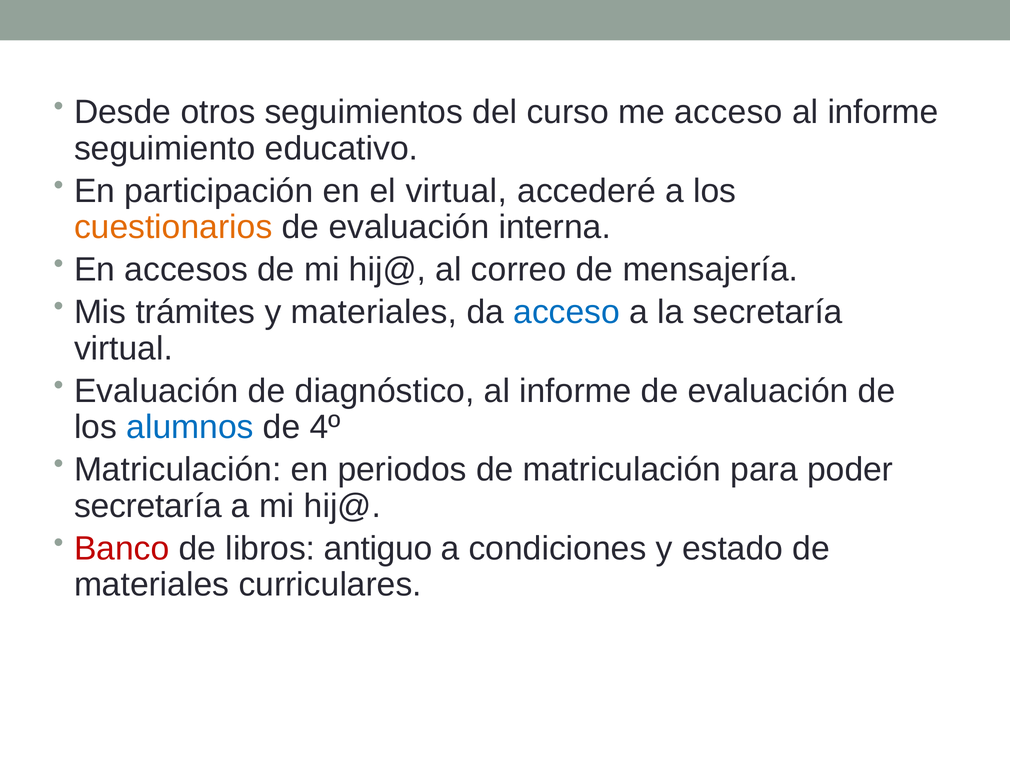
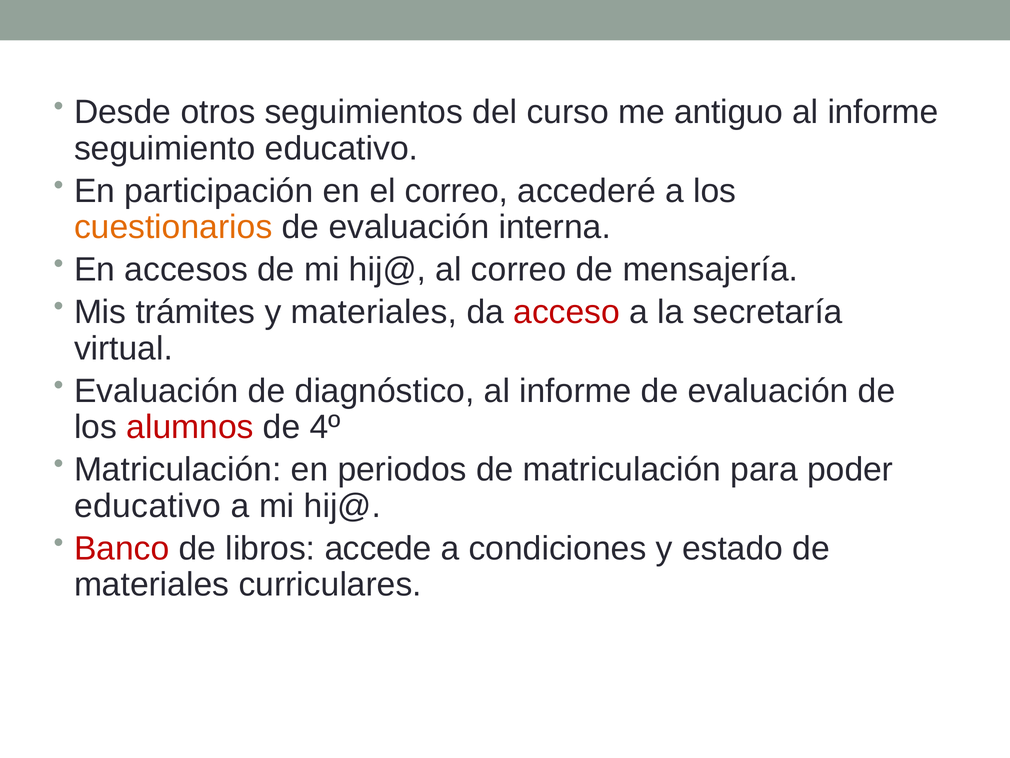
me acceso: acceso -> antiguo
el virtual: virtual -> correo
acceso at (567, 312) colour: blue -> red
alumnos colour: blue -> red
secretaría at (148, 506): secretaría -> educativo
antiguo: antiguo -> accede
